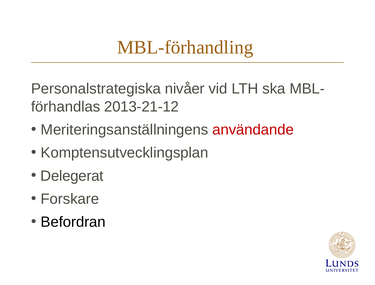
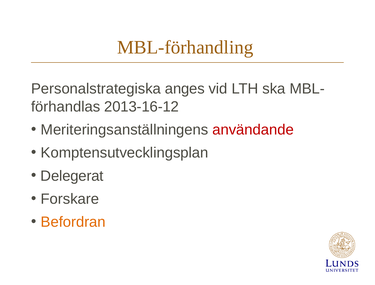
nivåer: nivåer -> anges
2013-21-12: 2013-21-12 -> 2013-16-12
Befordran colour: black -> orange
